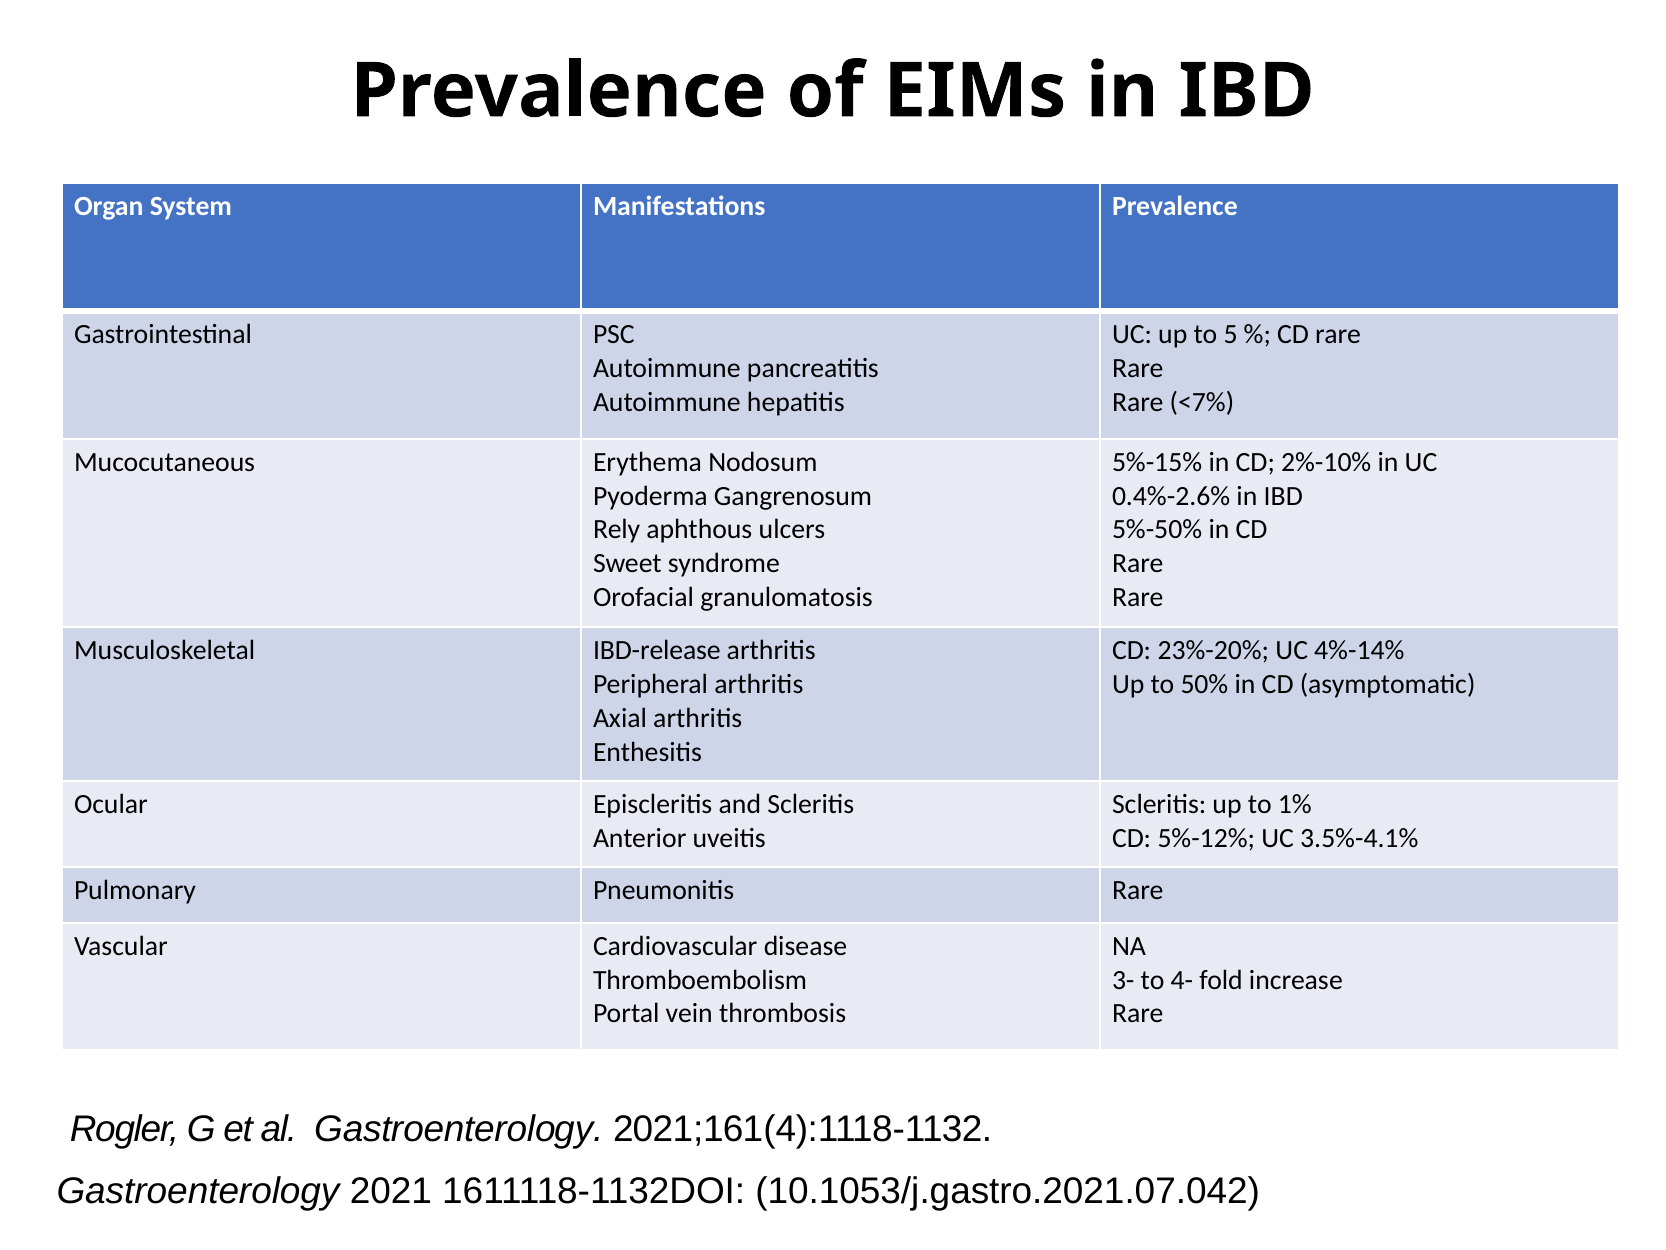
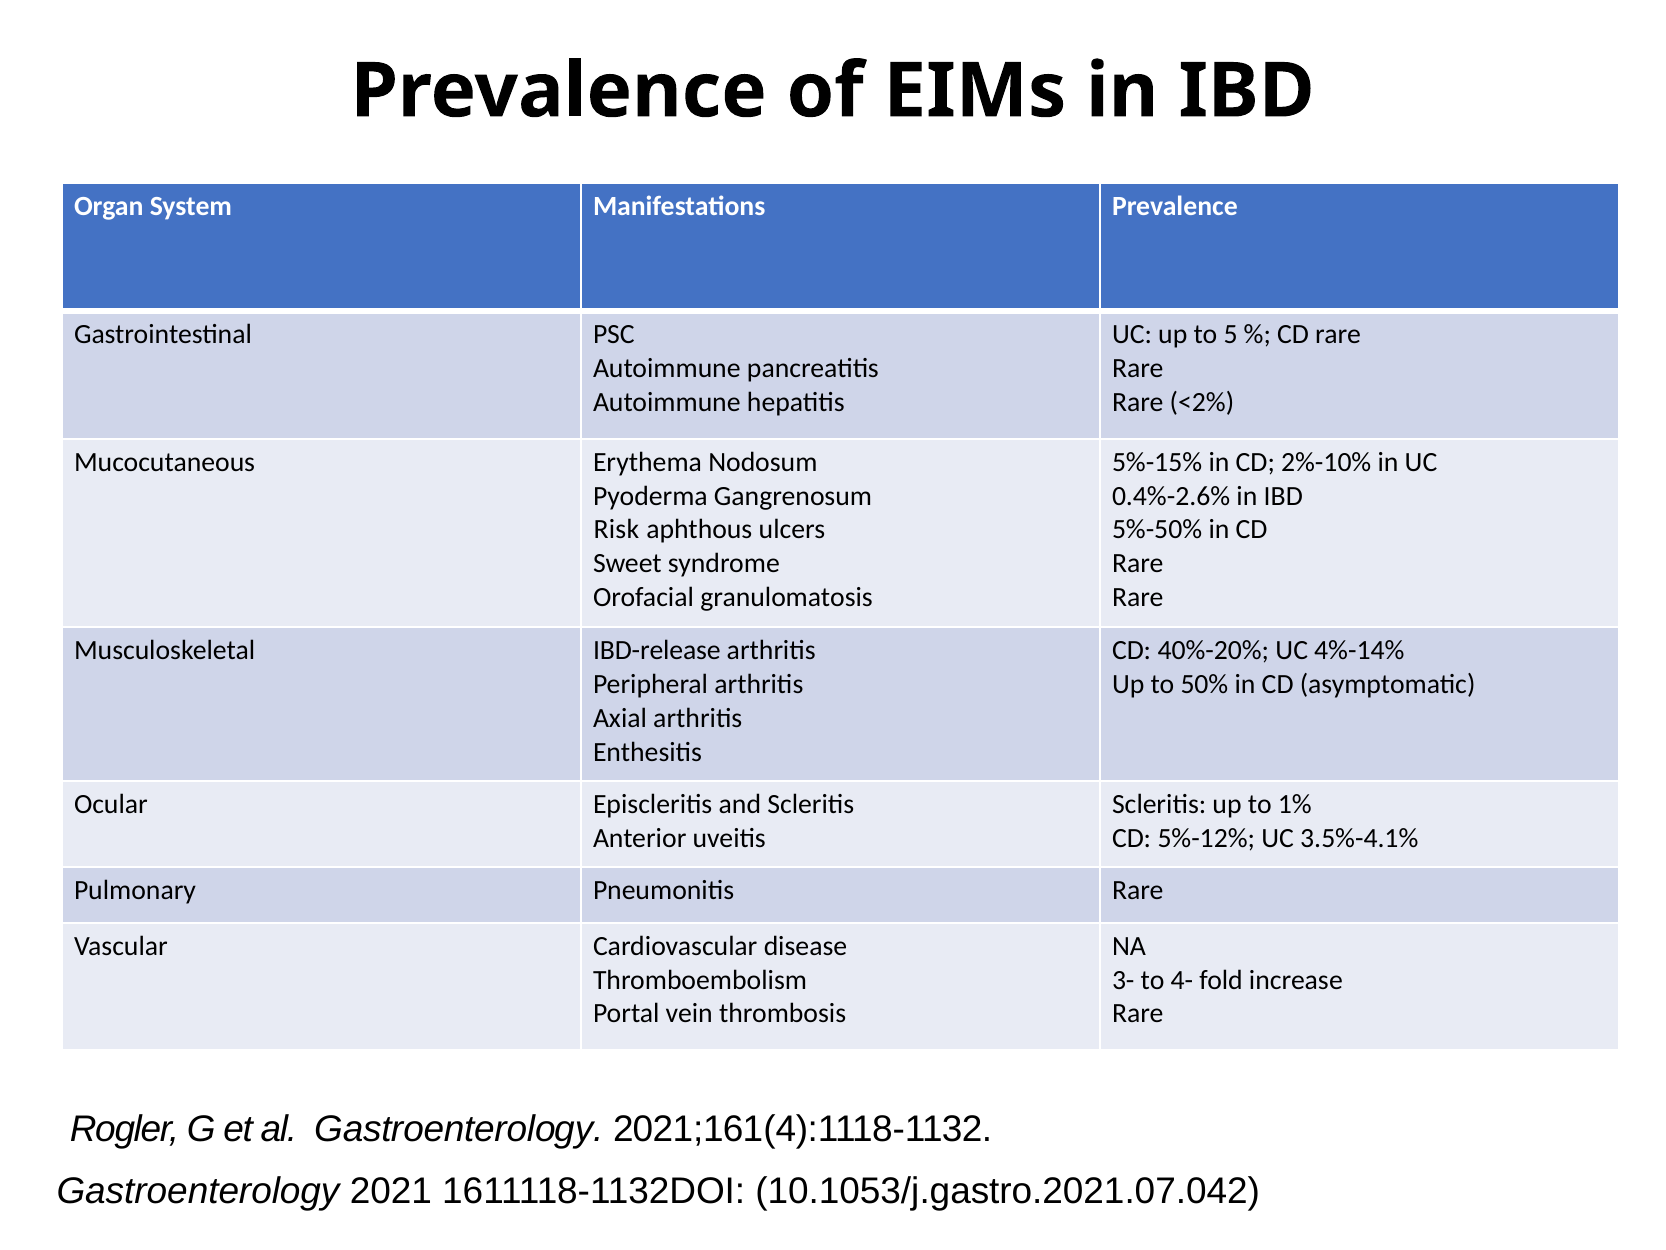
<7%: <7% -> <2%
Rely: Rely -> Risk
23%-20%: 23%-20% -> 40%-20%
